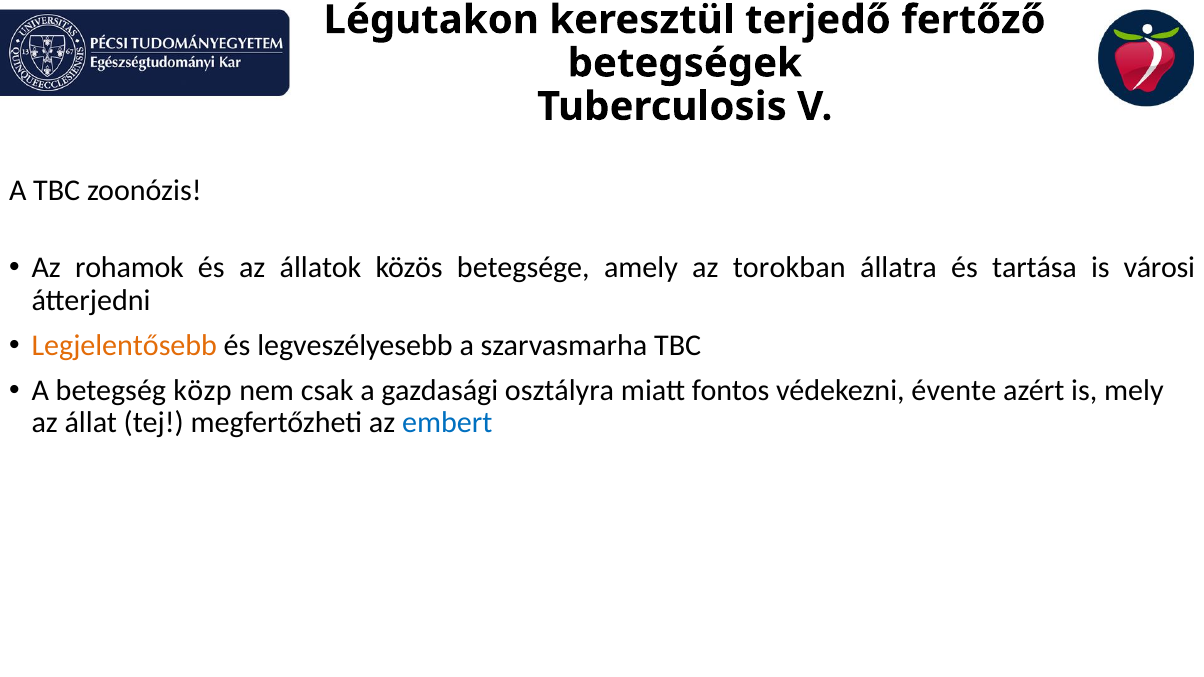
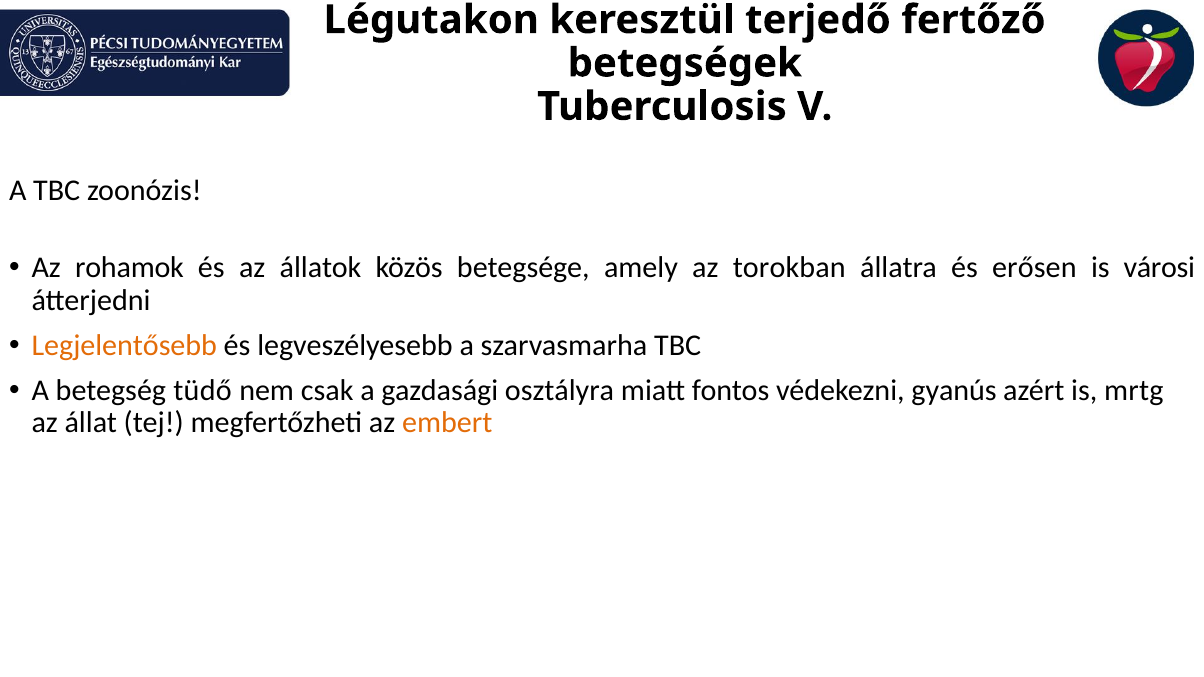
tartása: tartása -> erősen
közp: közp -> tüdő
évente: évente -> gyanús
mely: mely -> mrtg
embert colour: blue -> orange
